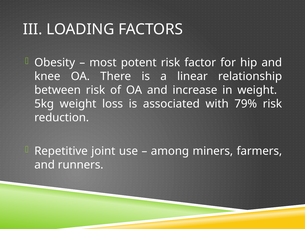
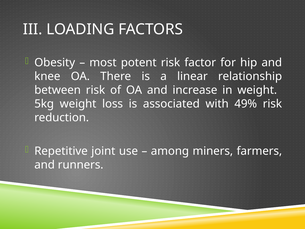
79%: 79% -> 49%
